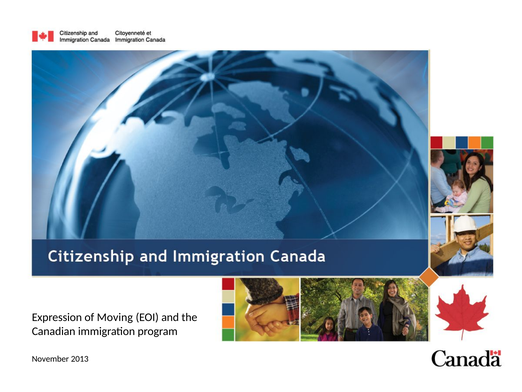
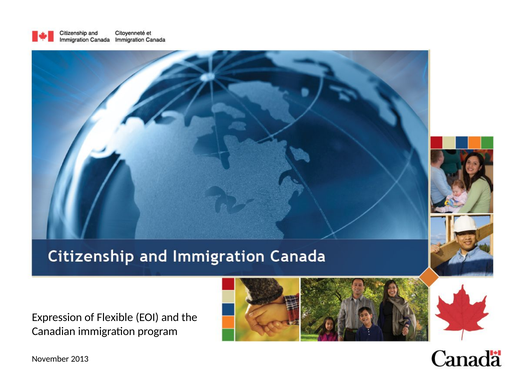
Moving: Moving -> Flexible
